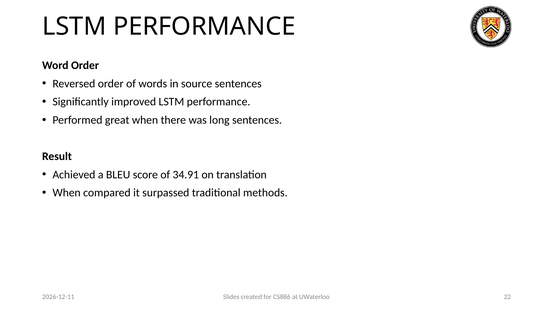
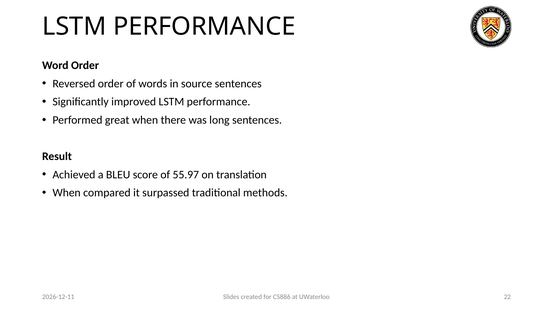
34.91: 34.91 -> 55.97
